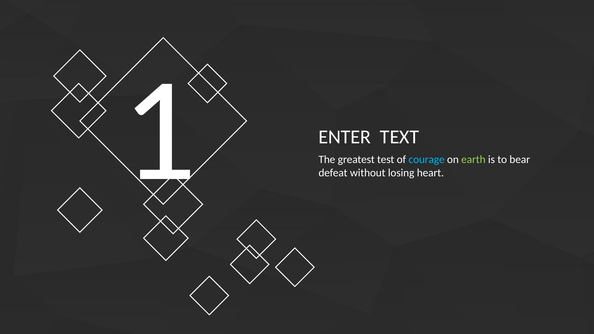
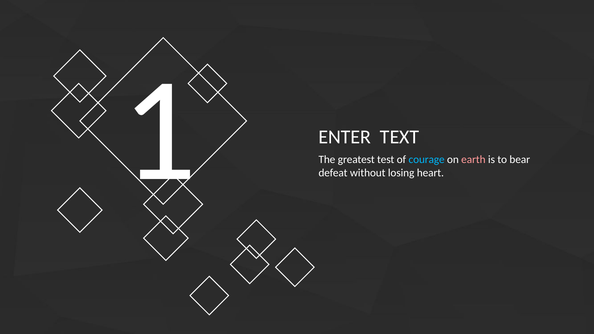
earth colour: light green -> pink
